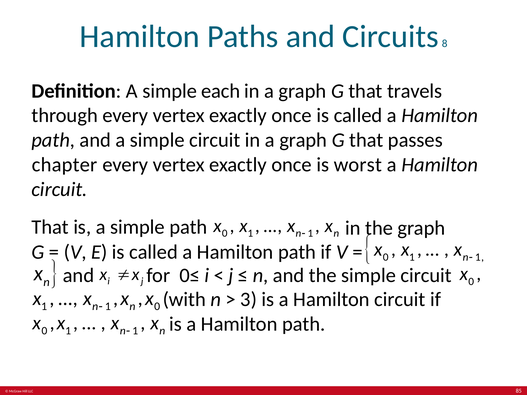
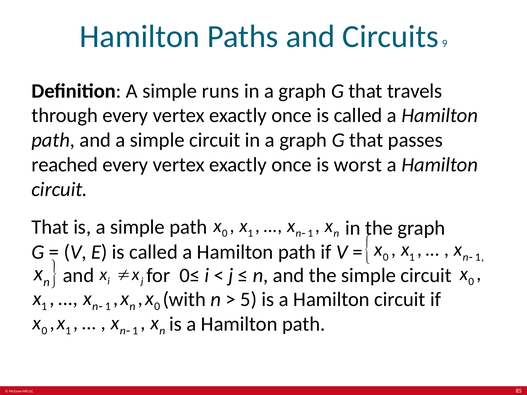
8: 8 -> 9
each: each -> runs
chapter: chapter -> reached
3: 3 -> 5
